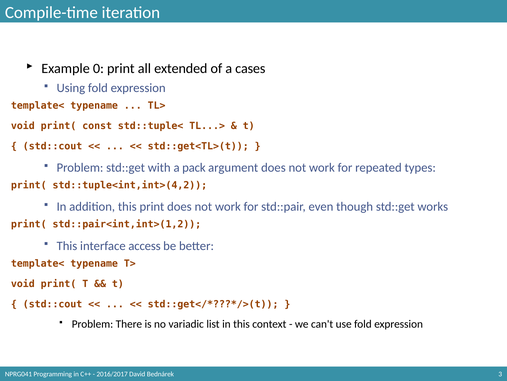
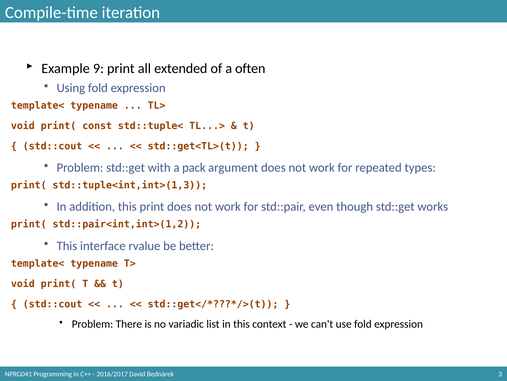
0: 0 -> 9
cases: cases -> often
std::tuple<int,int>(4,2: std::tuple<int,int>(4,2 -> std::tuple<int,int>(1,3
access: access -> rvalue
